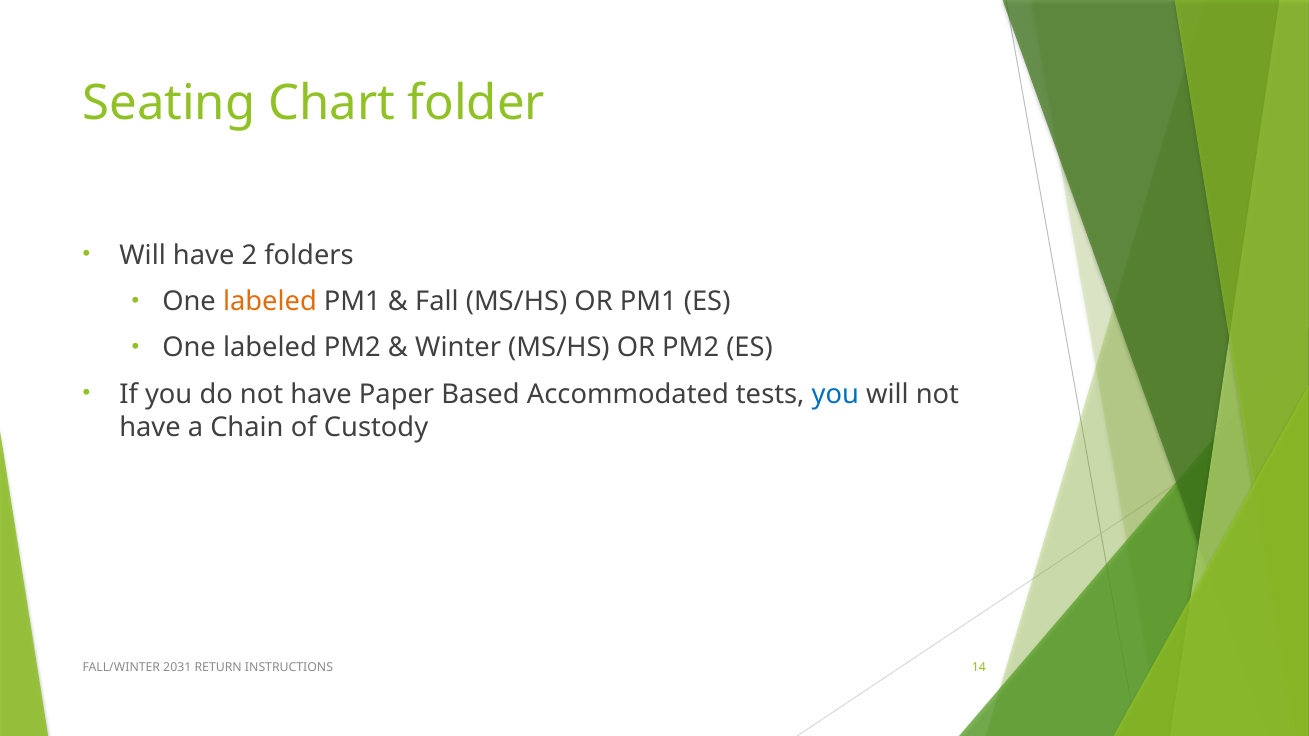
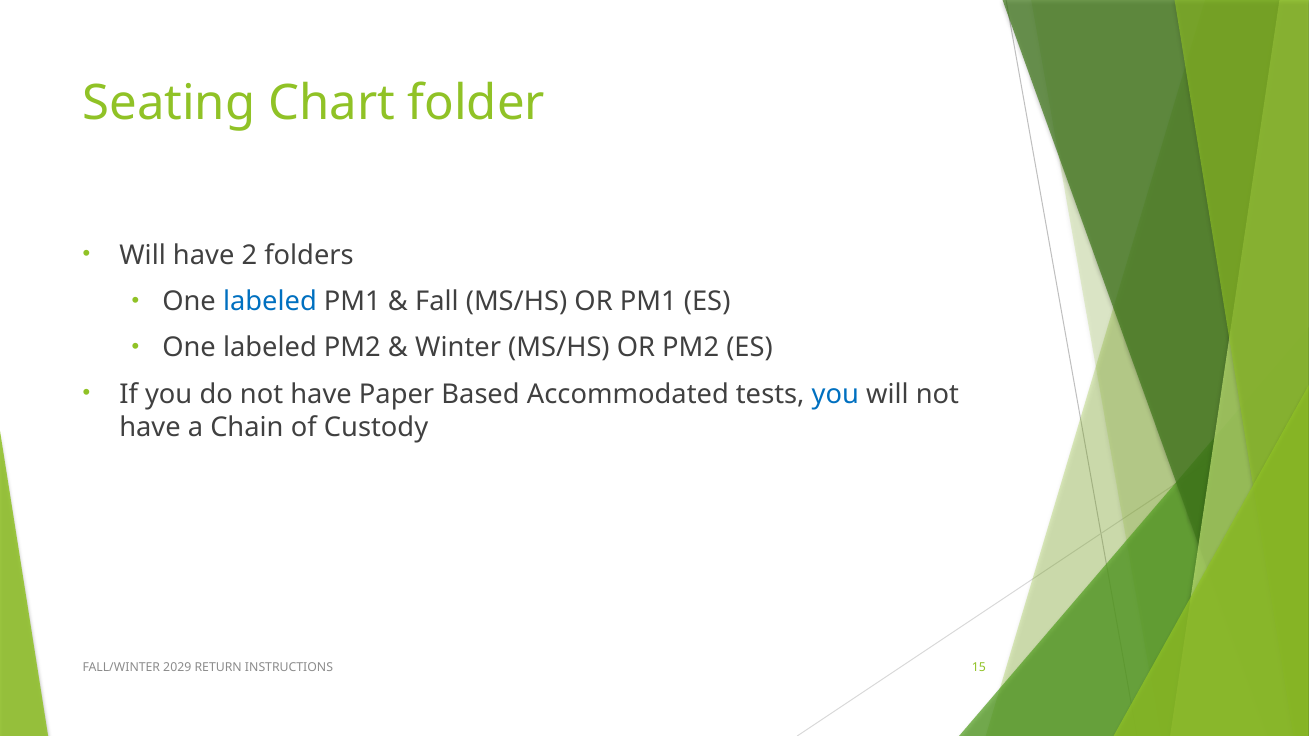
labeled at (270, 302) colour: orange -> blue
2031: 2031 -> 2029
14: 14 -> 15
